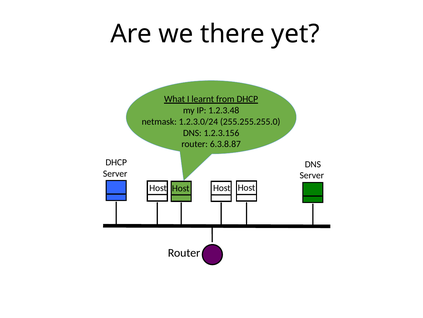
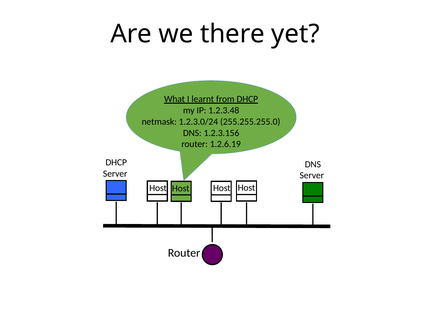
6.3.8.87: 6.3.8.87 -> 1.2.6.19
